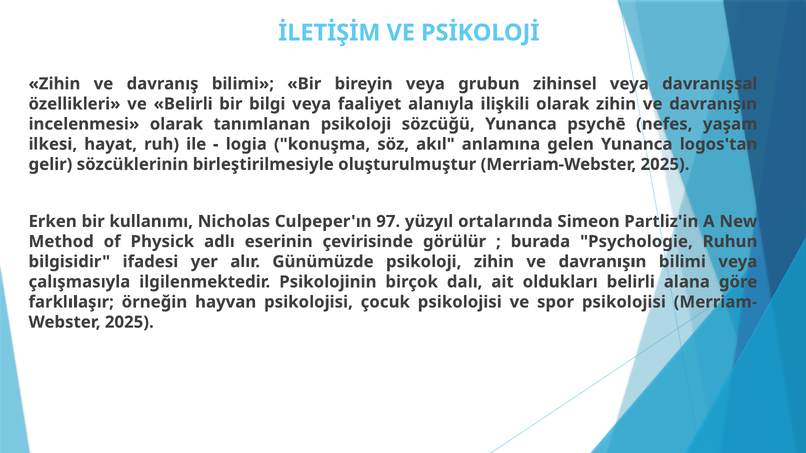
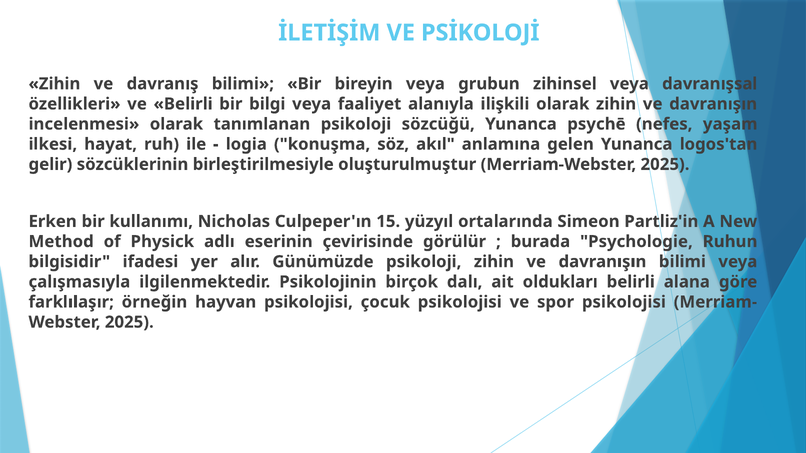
97: 97 -> 15
